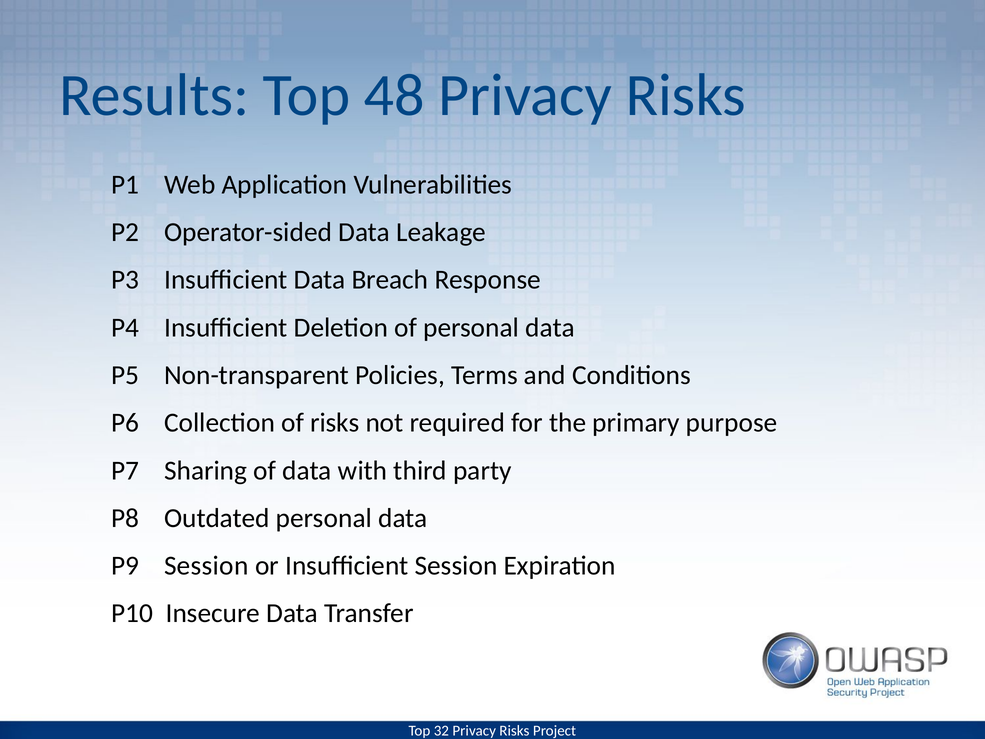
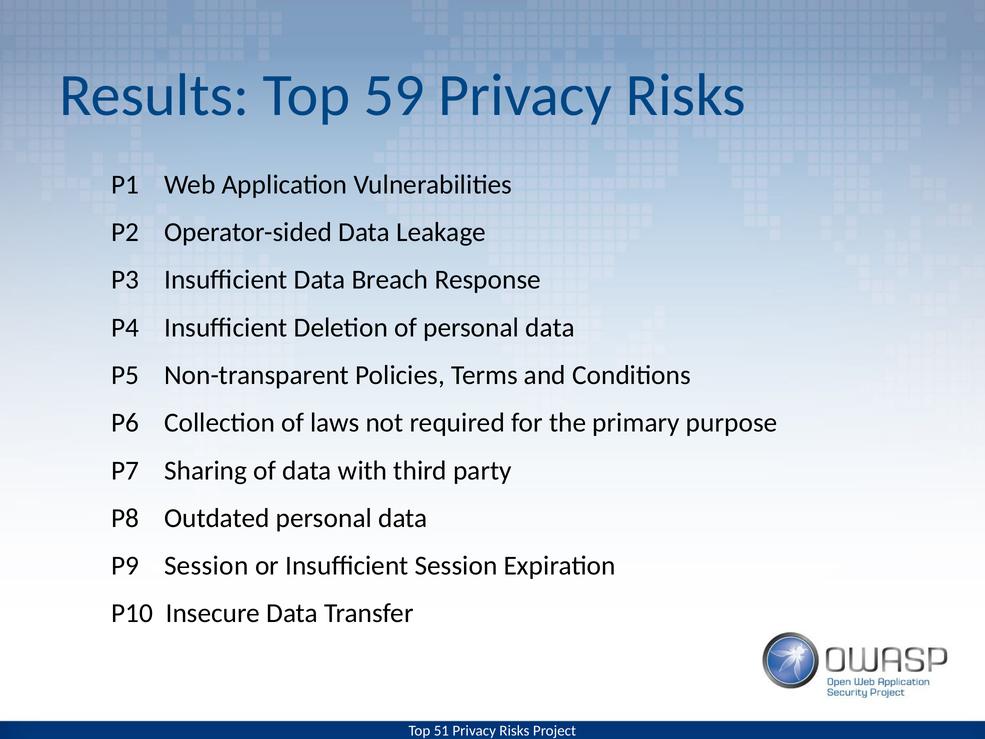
48: 48 -> 59
of risks: risks -> laws
32: 32 -> 51
